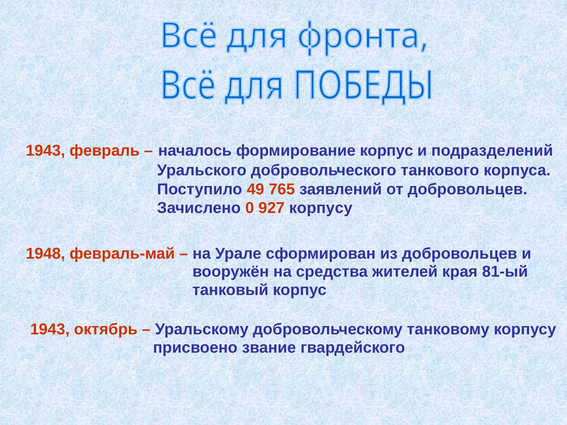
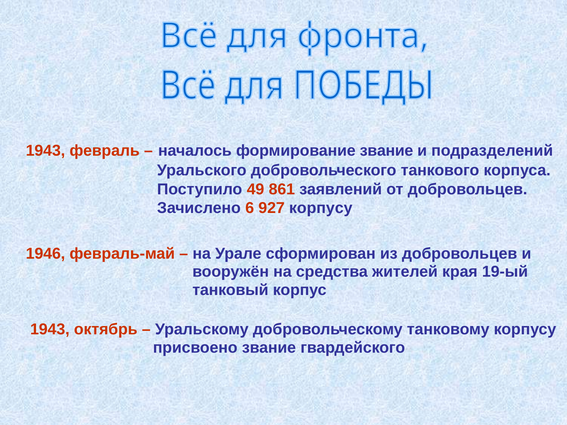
формирование корпус: корпус -> звание
765: 765 -> 861
0: 0 -> 6
1948: 1948 -> 1946
81-ый: 81-ый -> 19-ый
